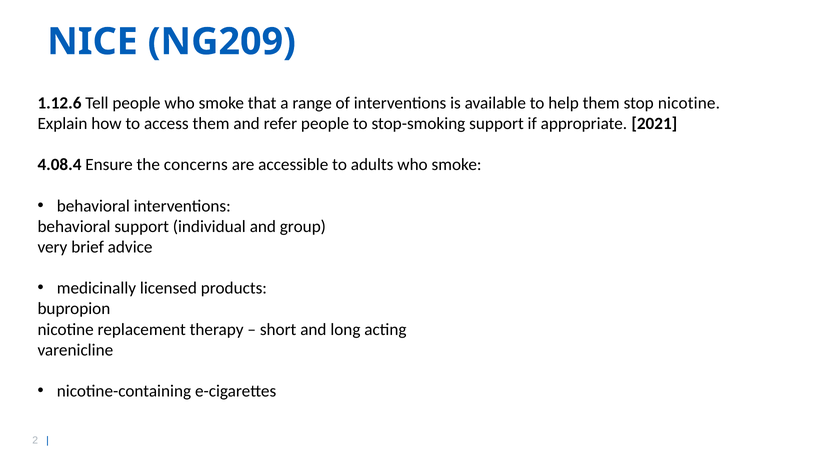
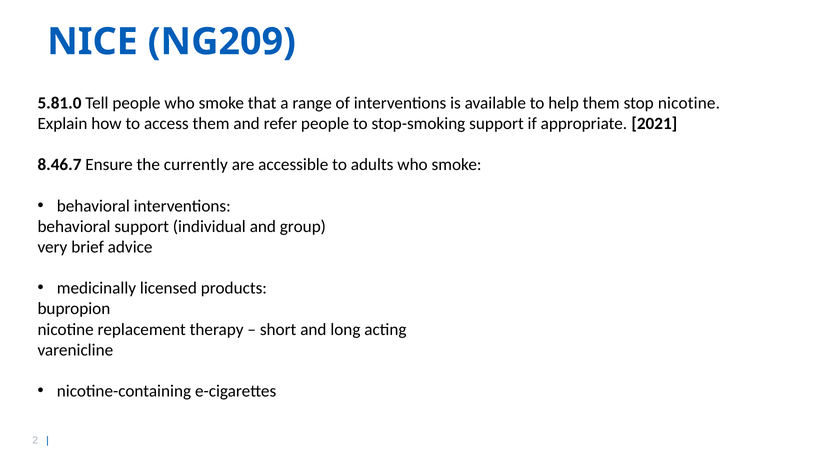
1.12.6: 1.12.6 -> 5.81.0
4.08.4: 4.08.4 -> 8.46.7
concerns: concerns -> currently
